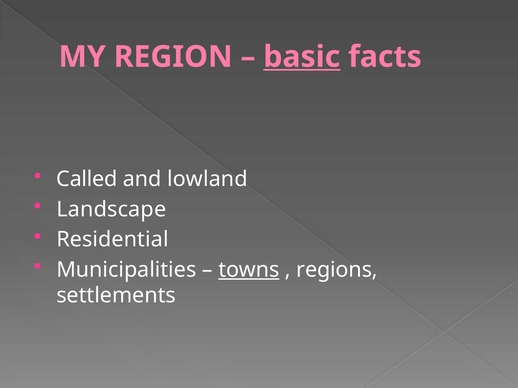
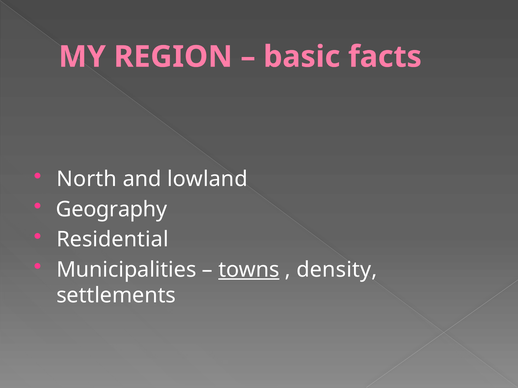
basic underline: present -> none
Called: Called -> North
Landscape: Landscape -> Geography
regions: regions -> density
